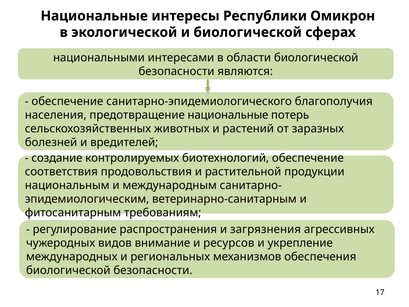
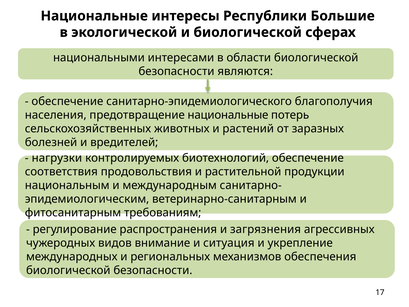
Омикрон: Омикрон -> Большие
создание: создание -> нагрузки
ресурсов: ресурсов -> ситуация
